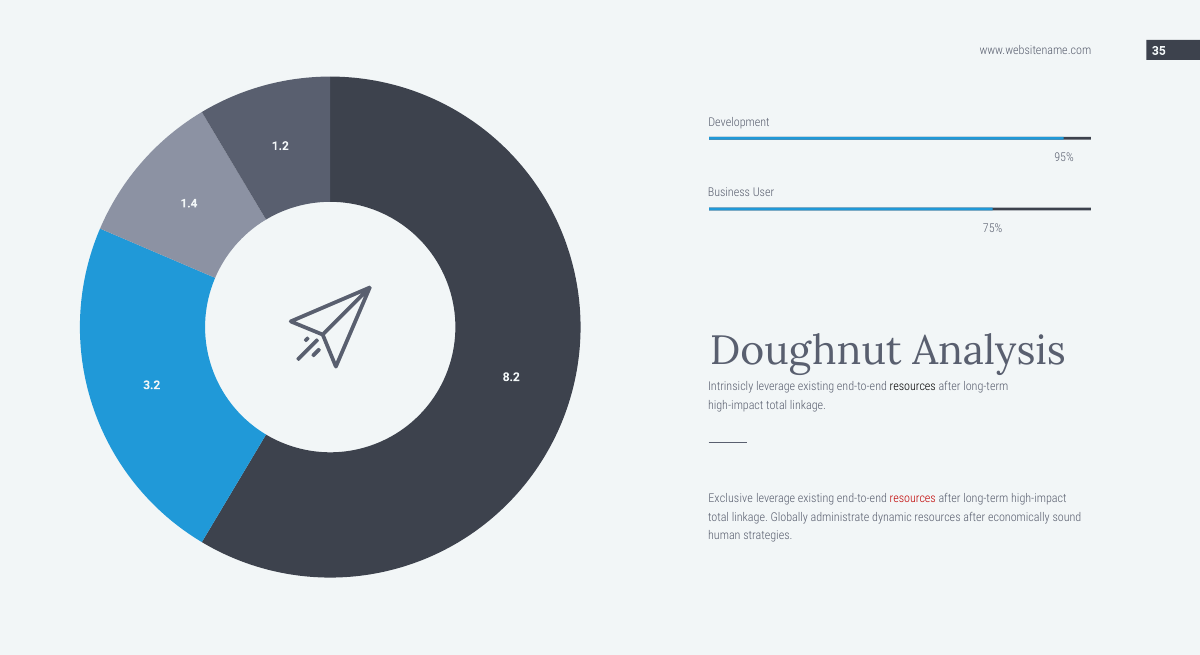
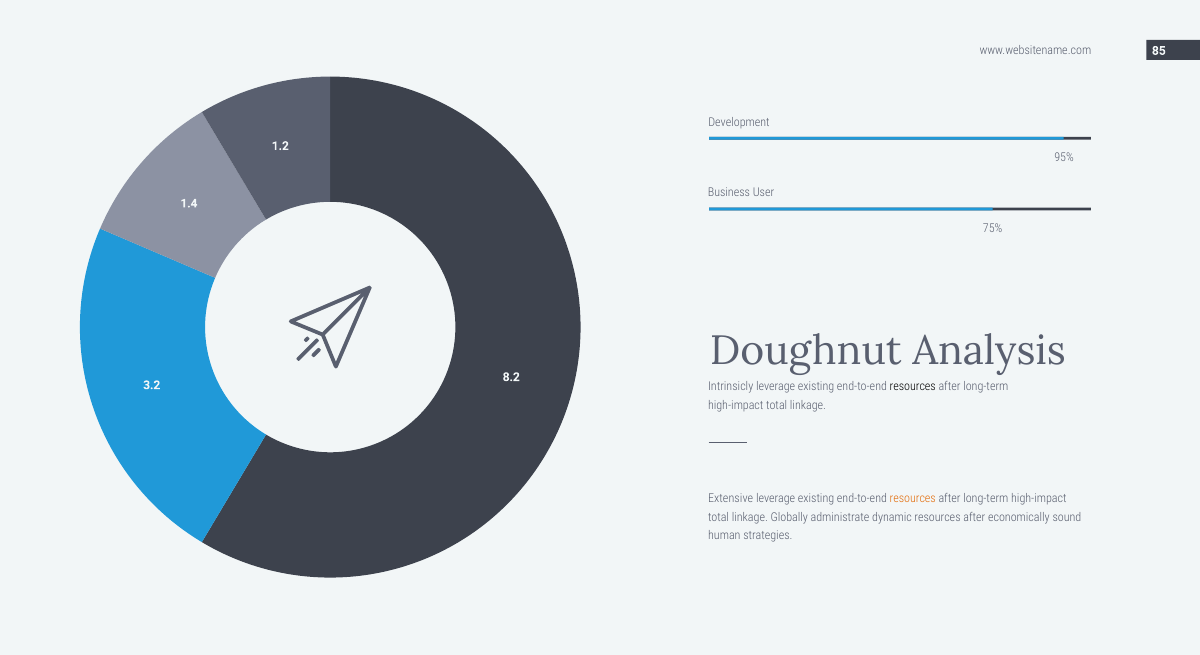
35: 35 -> 85
Exclusive: Exclusive -> Extensive
resources at (913, 498) colour: red -> orange
